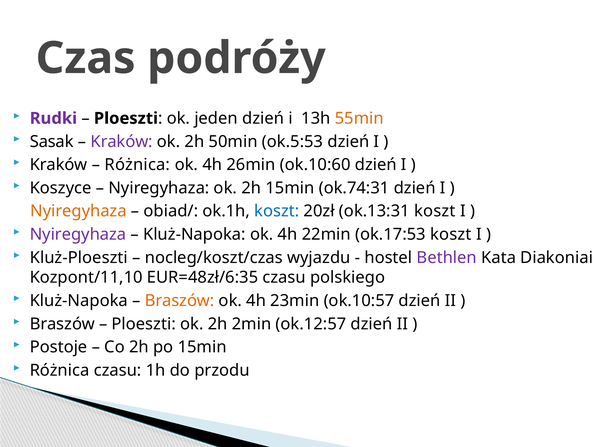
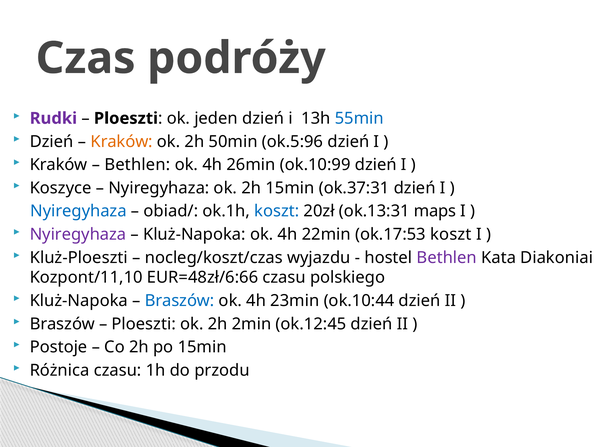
55min colour: orange -> blue
Sasak at (52, 142): Sasak -> Dzień
Kraków at (122, 142) colour: purple -> orange
ok.5:53: ok.5:53 -> ok.5:96
Różnica at (137, 165): Różnica -> Bethlen
ok.10:60: ok.10:60 -> ok.10:99
ok.74:31: ok.74:31 -> ok.37:31
Nyiregyhaza at (78, 211) colour: orange -> blue
ok.13:31 koszt: koszt -> maps
EUR=48zł/6:35: EUR=48zł/6:35 -> EUR=48zł/6:66
Braszów at (180, 301) colour: orange -> blue
ok.10:57: ok.10:57 -> ok.10:44
ok.12:57: ok.12:57 -> ok.12:45
